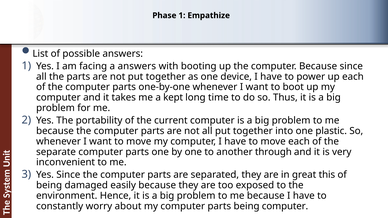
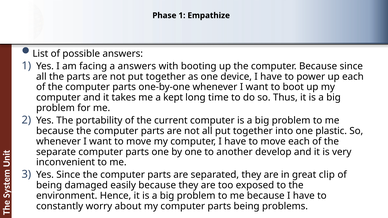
through: through -> develop
this: this -> clip
being computer: computer -> problems
